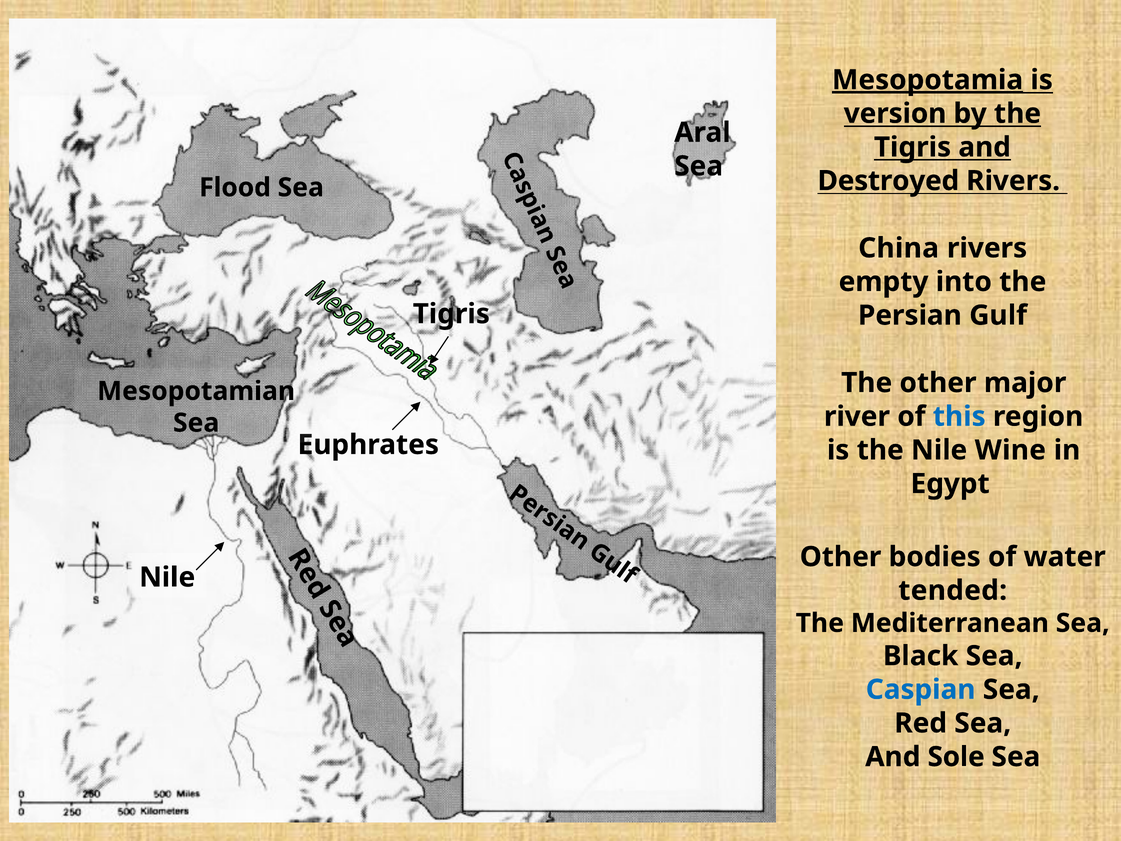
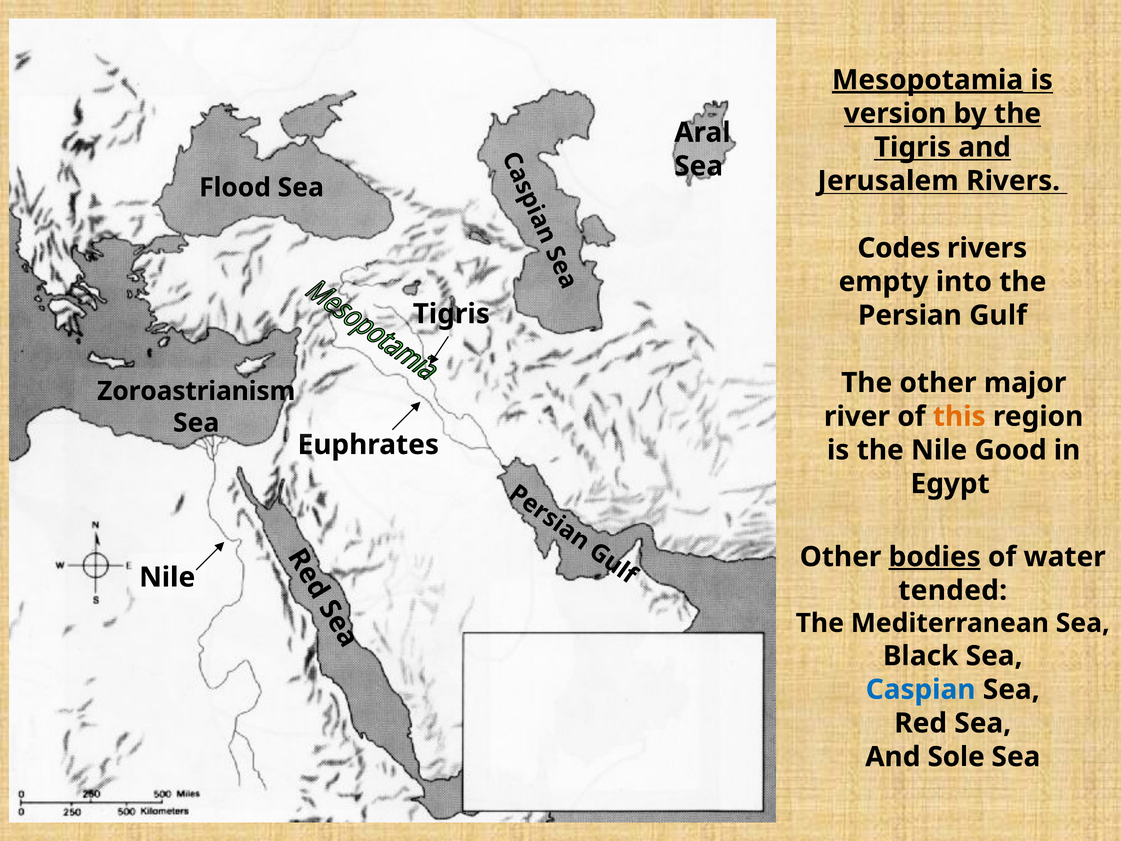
Destroyed: Destroyed -> Jerusalem
China: China -> Codes
Mesopotamian: Mesopotamian -> Zoroastrianism
this colour: blue -> orange
Wine: Wine -> Good
bodies underline: none -> present
